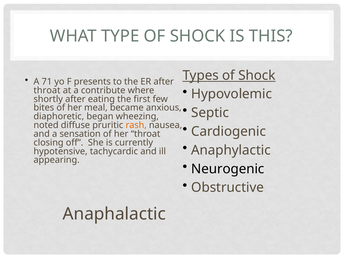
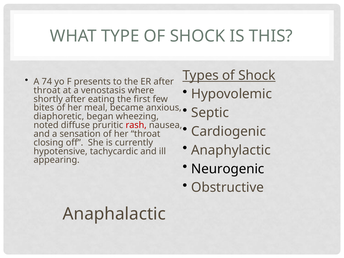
71: 71 -> 74
contribute: contribute -> venostasis
rash colour: orange -> red
